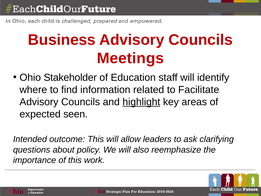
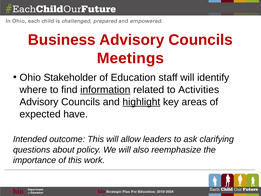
information underline: none -> present
Facilitate: Facilitate -> Activities
seen: seen -> have
